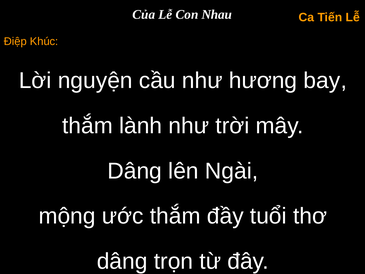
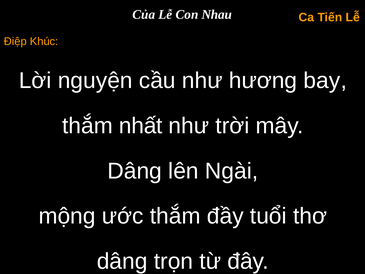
lành: lành -> nhất
